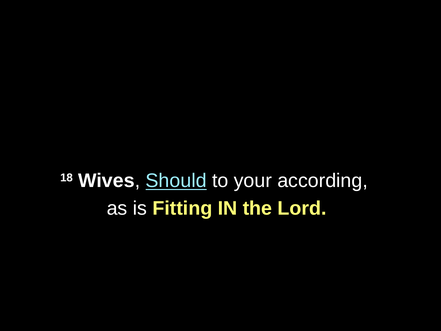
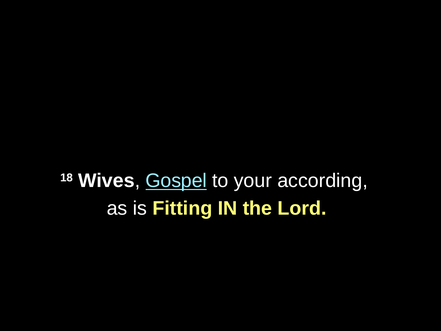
Should: Should -> Gospel
